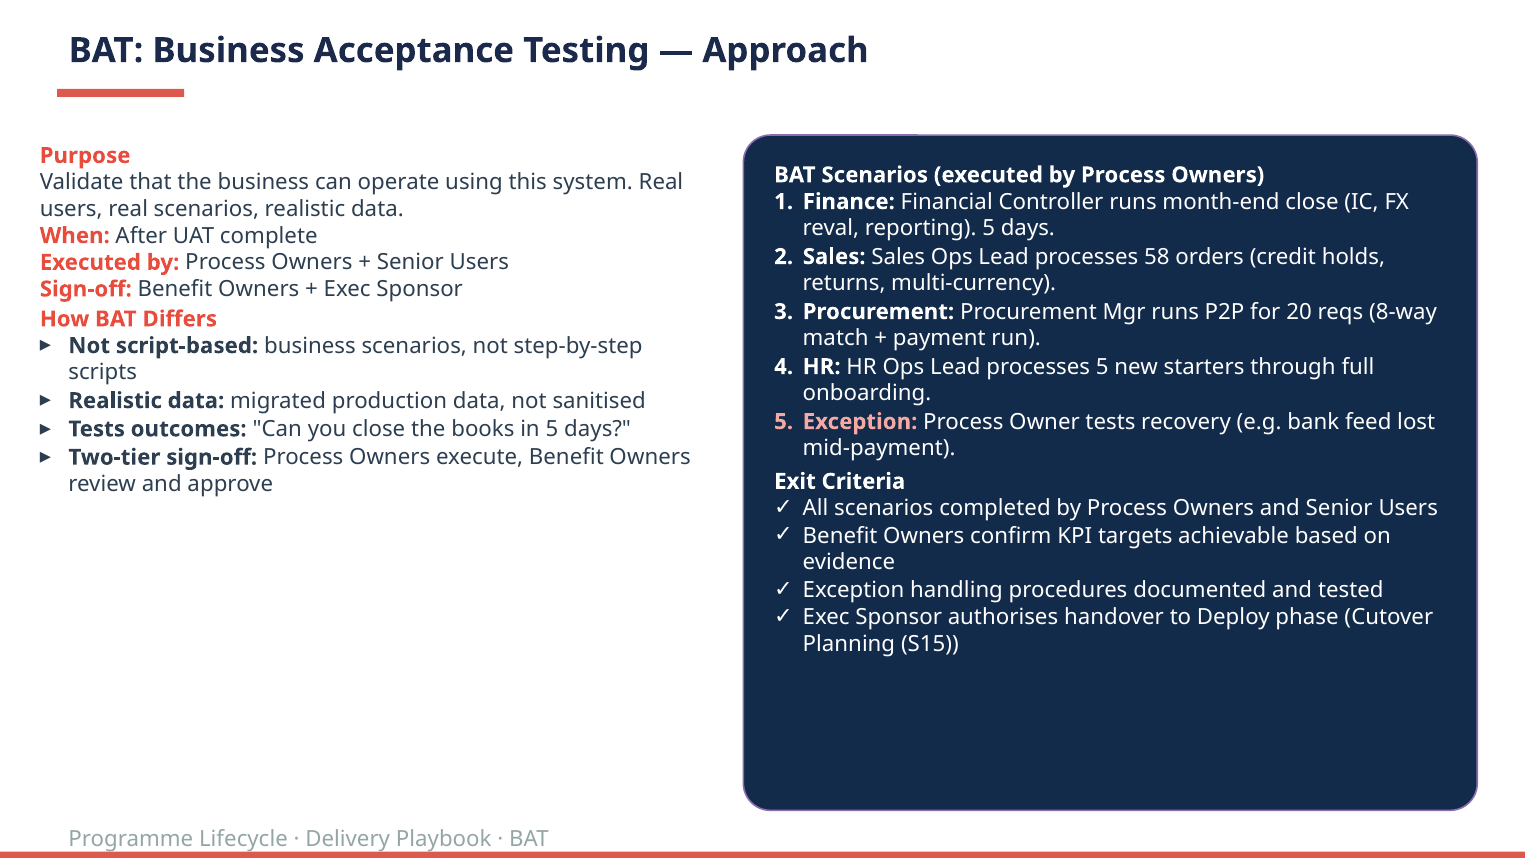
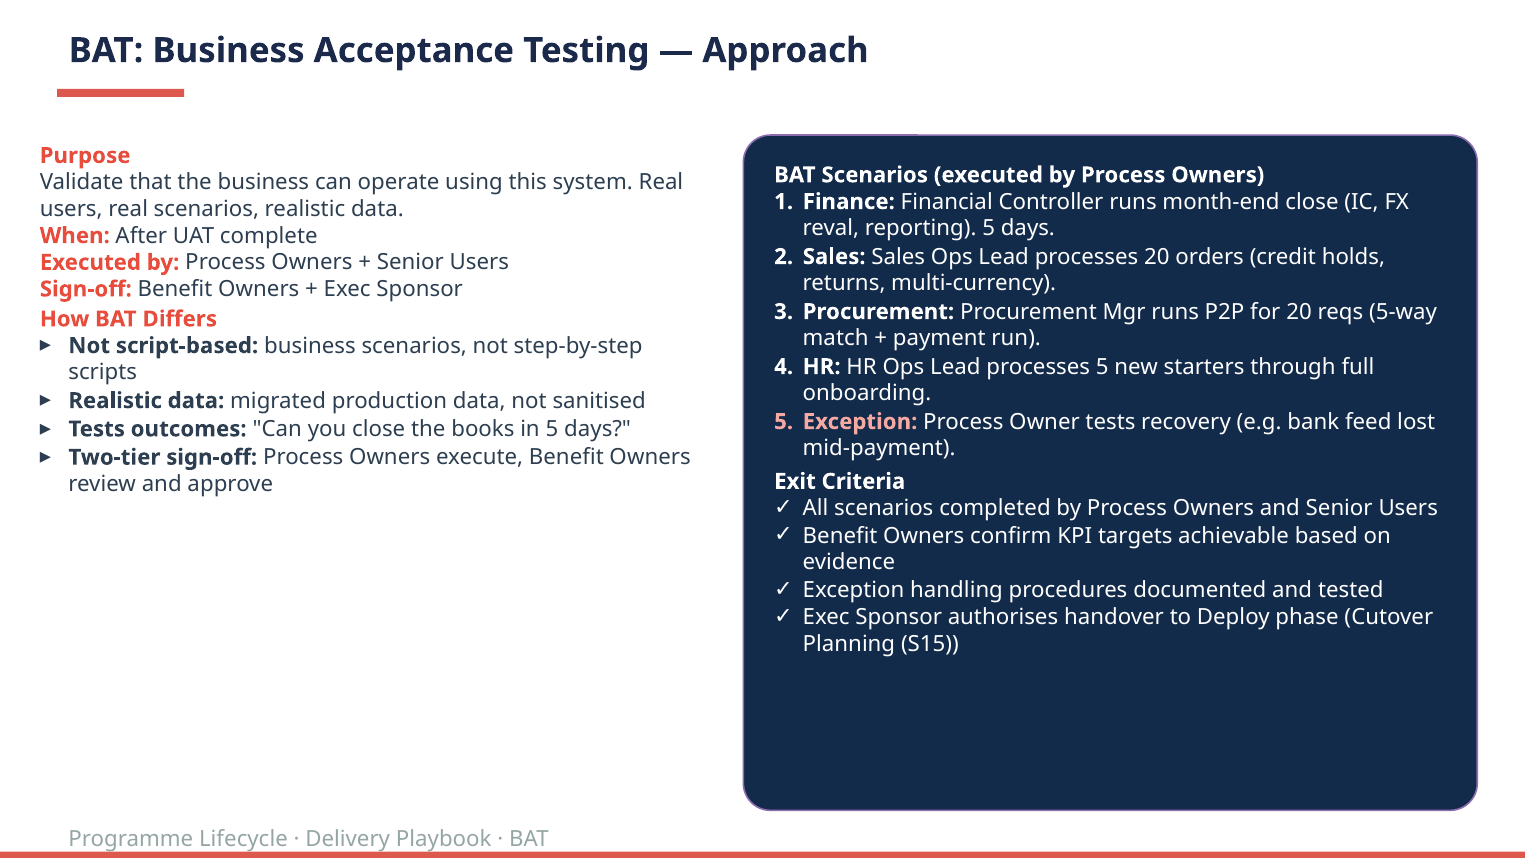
processes 58: 58 -> 20
8-way: 8-way -> 5-way
